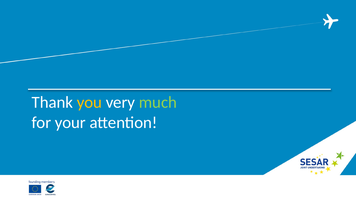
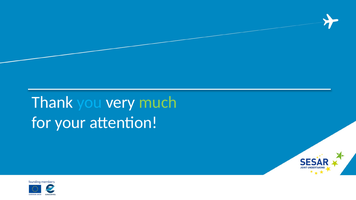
you colour: yellow -> light blue
